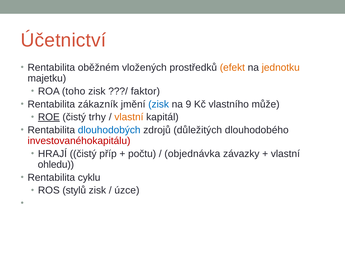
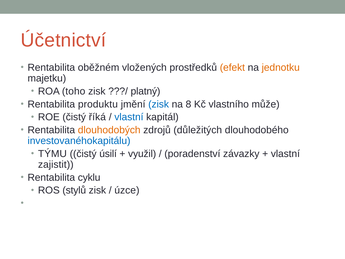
faktor: faktor -> platný
zákazník: zákazník -> produktu
9: 9 -> 8
ROE underline: present -> none
trhy: trhy -> říká
vlastní at (129, 117) colour: orange -> blue
dlouhodobých colour: blue -> orange
investovanéhokapitálu colour: red -> blue
HRAJÍ: HRAJÍ -> TÝMU
příp: příp -> úsilí
počtu: počtu -> využil
objednávka: objednávka -> poradenství
ohledu: ohledu -> zajistit
